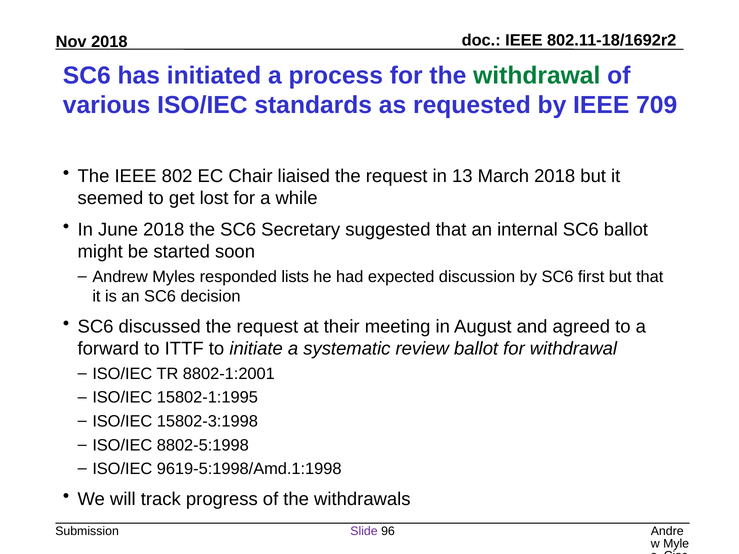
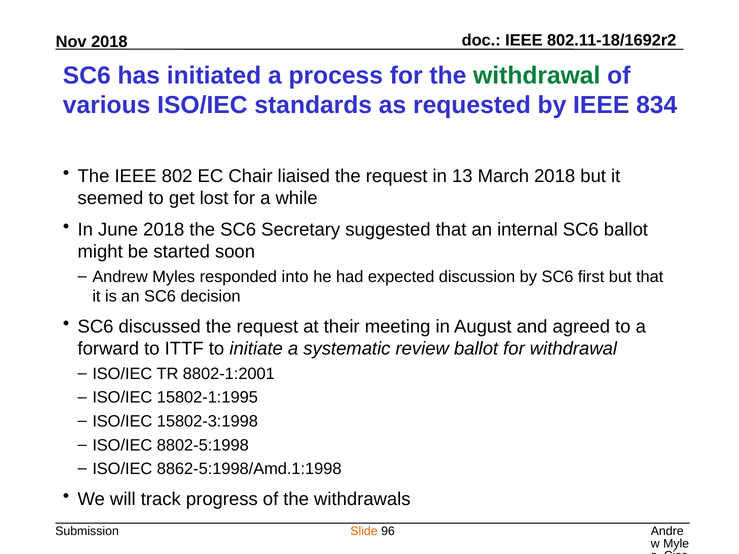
709: 709 -> 834
lists: lists -> into
9619-5:1998/Amd.1:1998: 9619-5:1998/Amd.1:1998 -> 8862-5:1998/Amd.1:1998
Slide colour: purple -> orange
